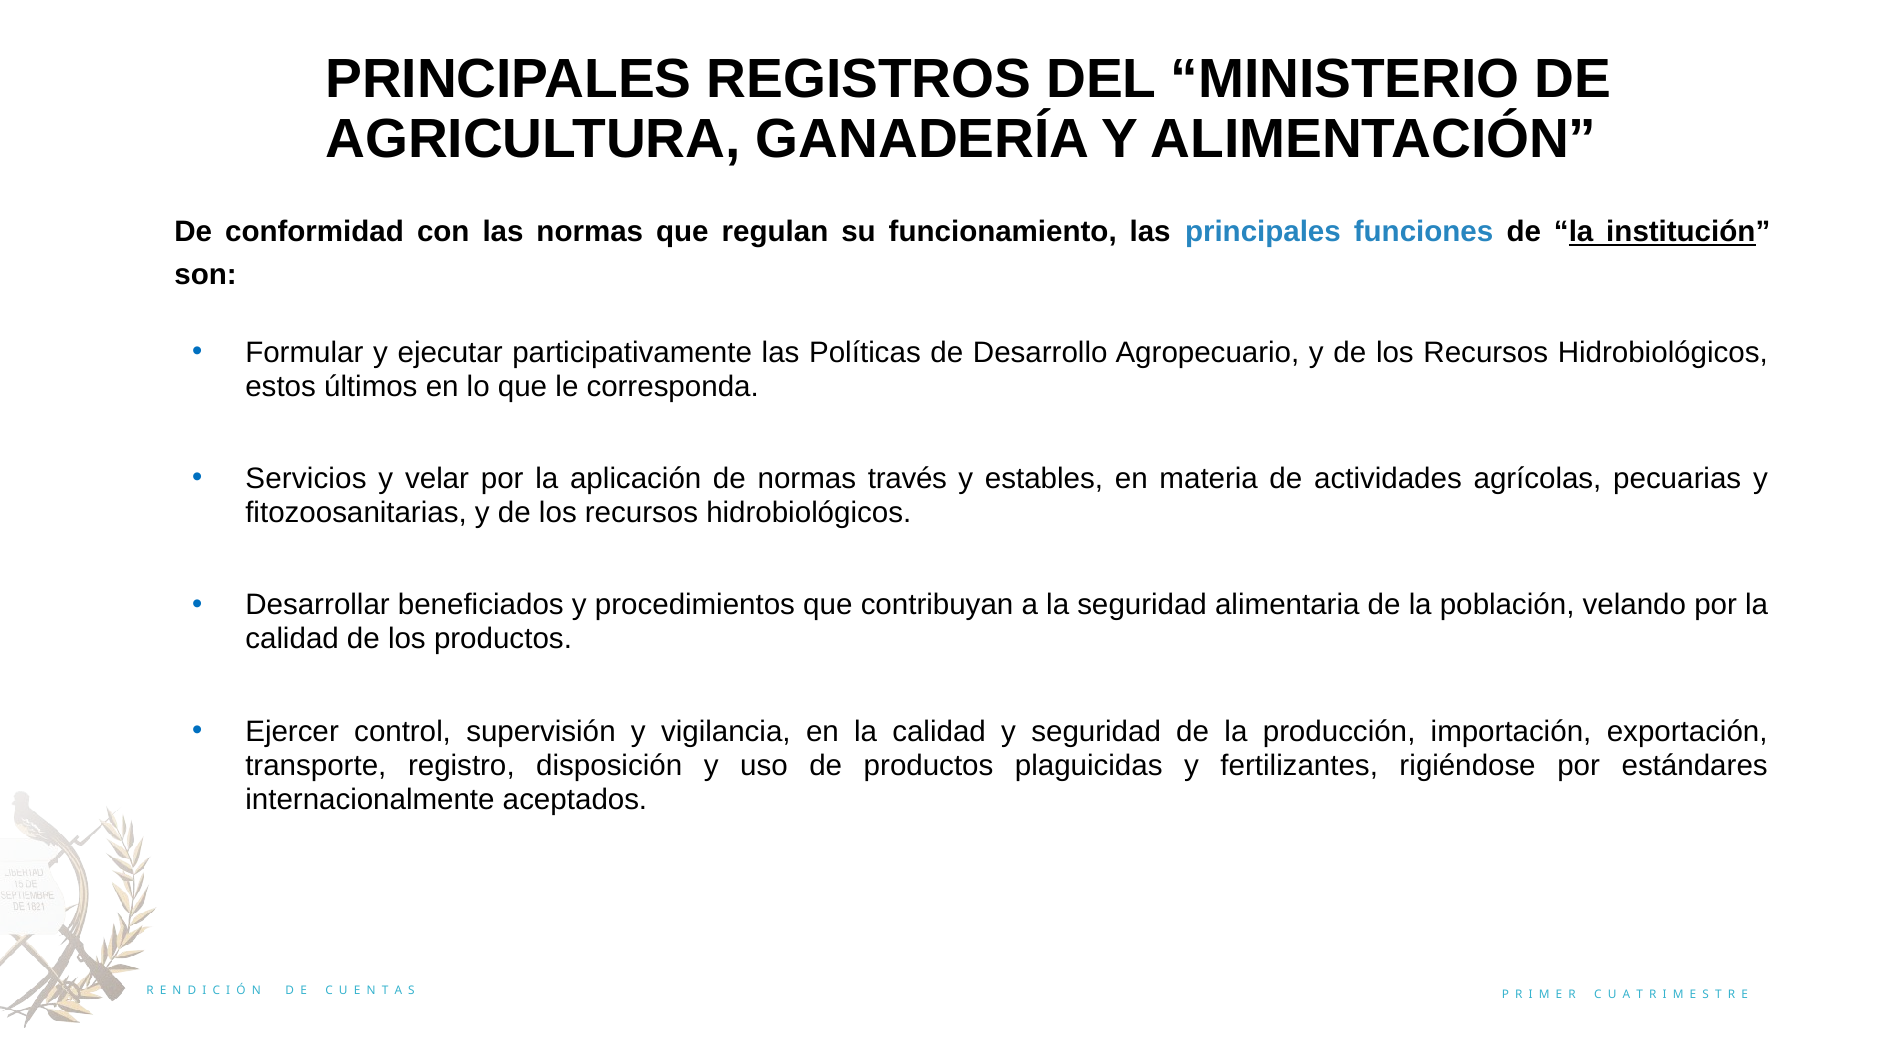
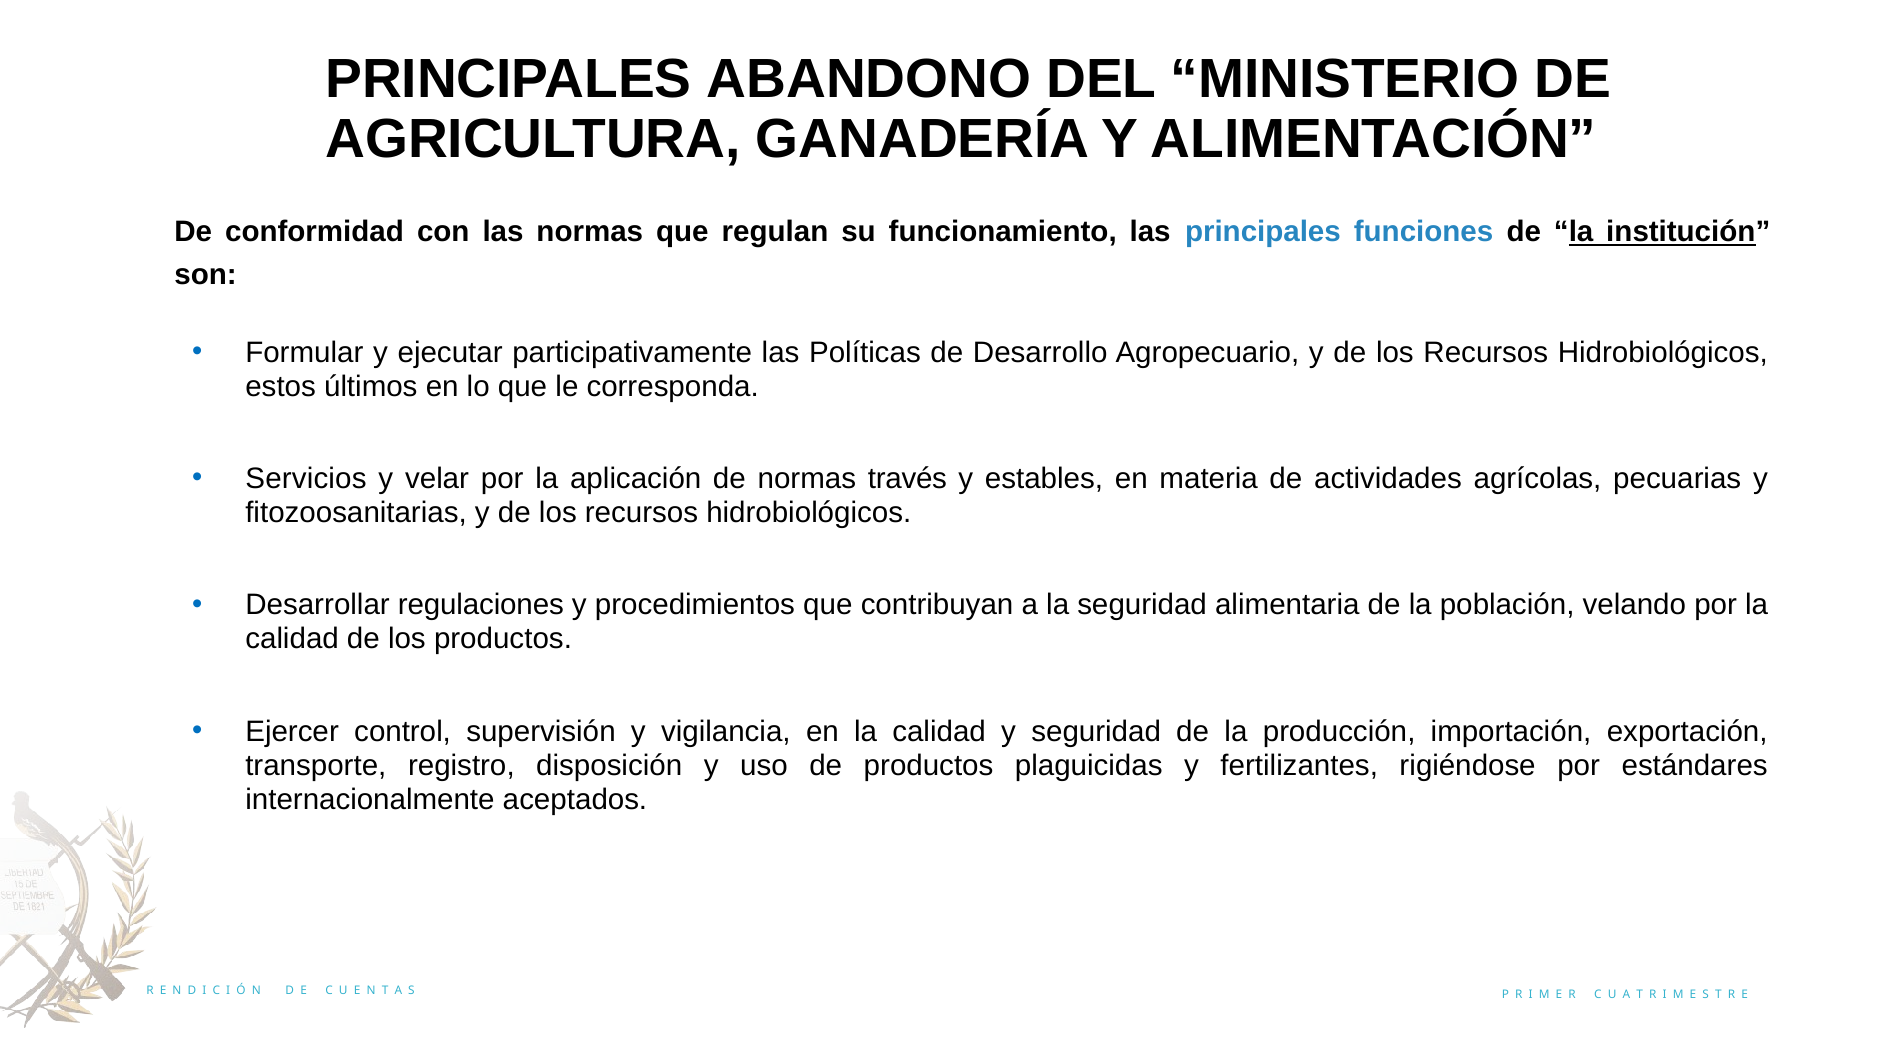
REGISTROS: REGISTROS -> ABANDONO
beneficiados: beneficiados -> regulaciones
